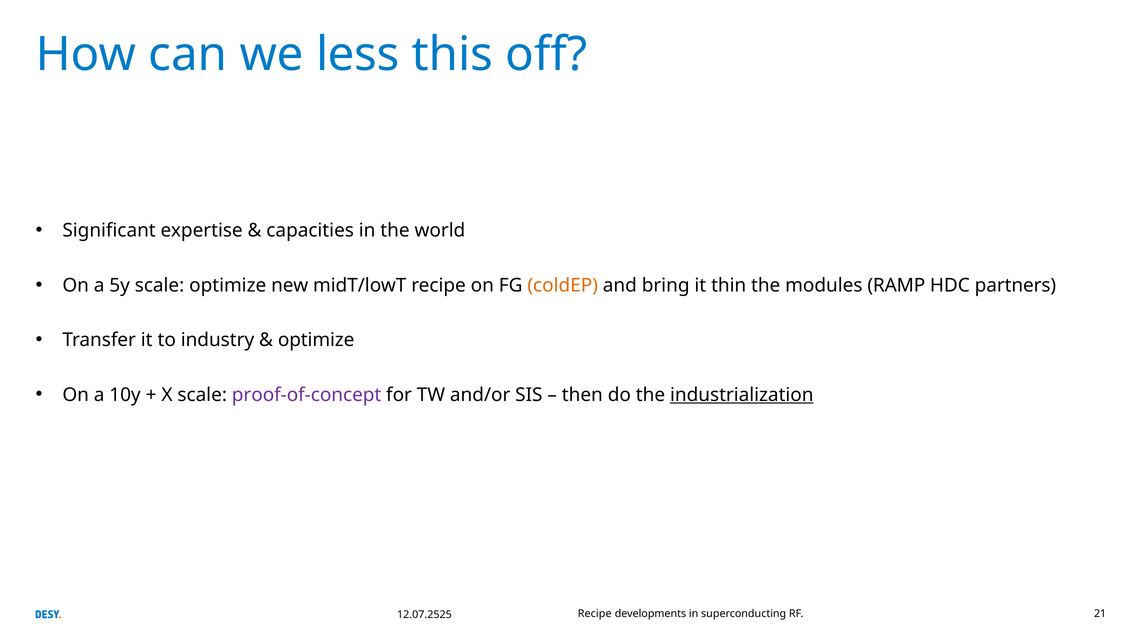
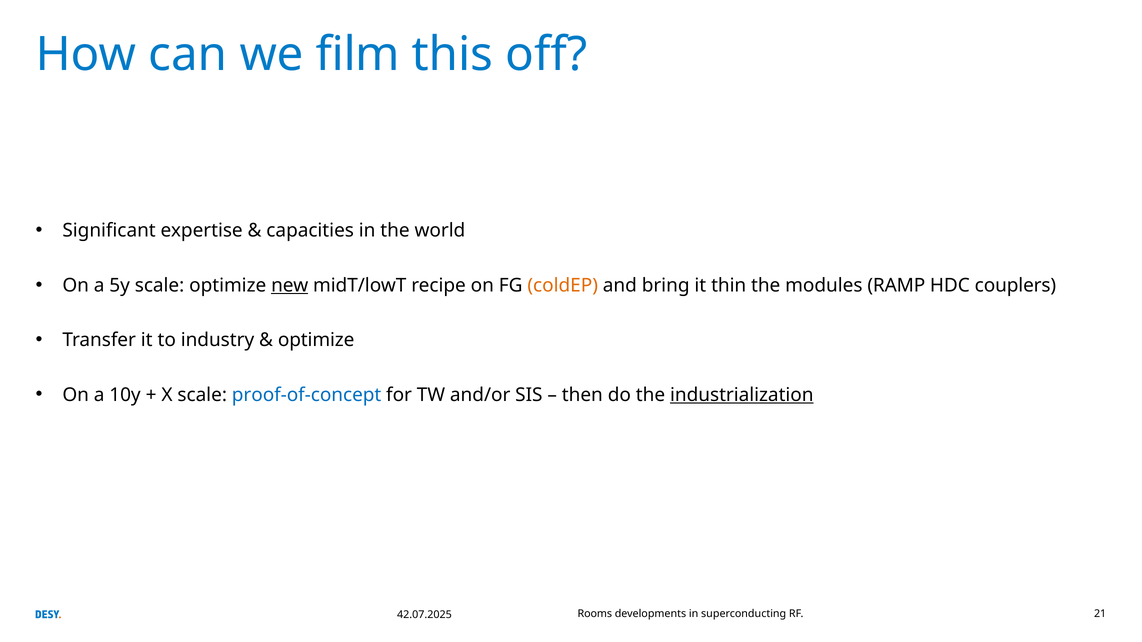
less: less -> film
new underline: none -> present
partners: partners -> couplers
proof-of-concept colour: purple -> blue
Recipe at (595, 614): Recipe -> Rooms
12.07.2525: 12.07.2525 -> 42.07.2025
